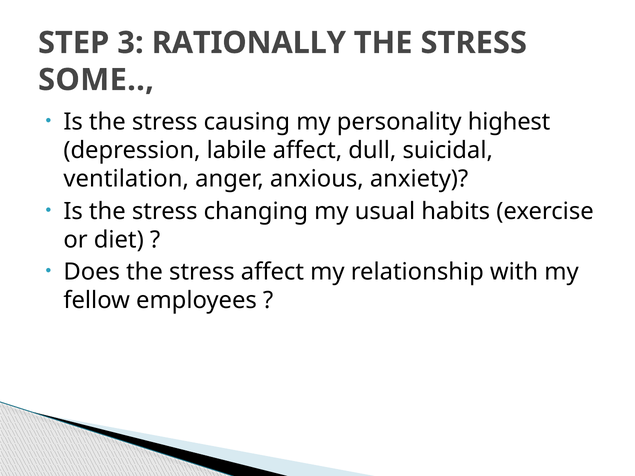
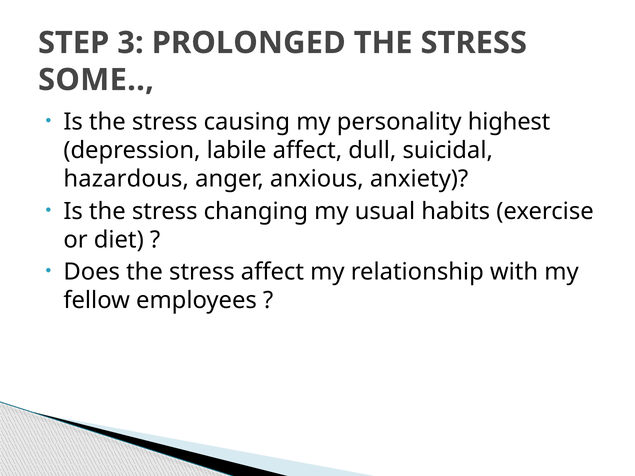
RATIONALLY: RATIONALLY -> PROLONGED
ventilation: ventilation -> hazardous
